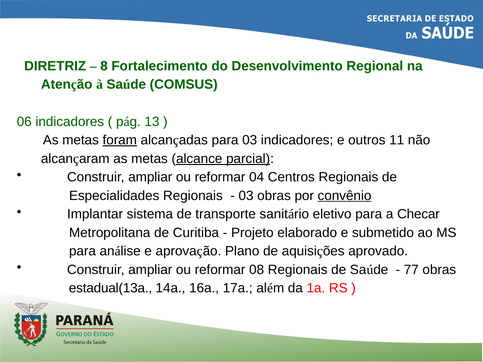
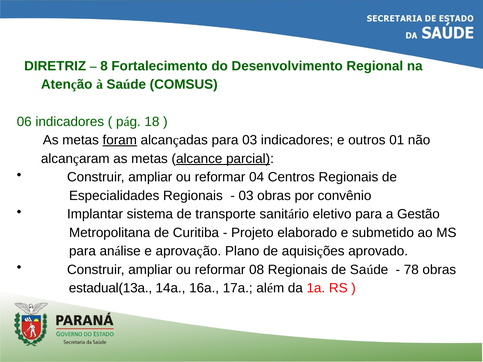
13: 13 -> 18
11: 11 -> 01
convênio underline: present -> none
Checar: Checar -> Gestão
77: 77 -> 78
